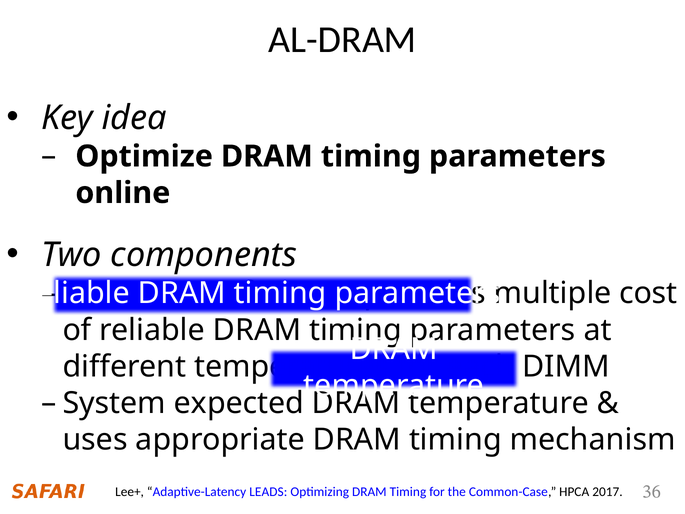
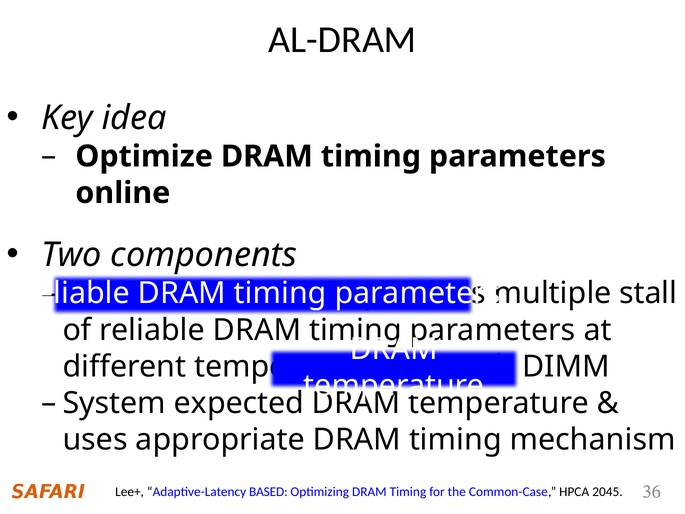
cost: cost -> stall
LEADS: LEADS -> BASED
2017: 2017 -> 2045
